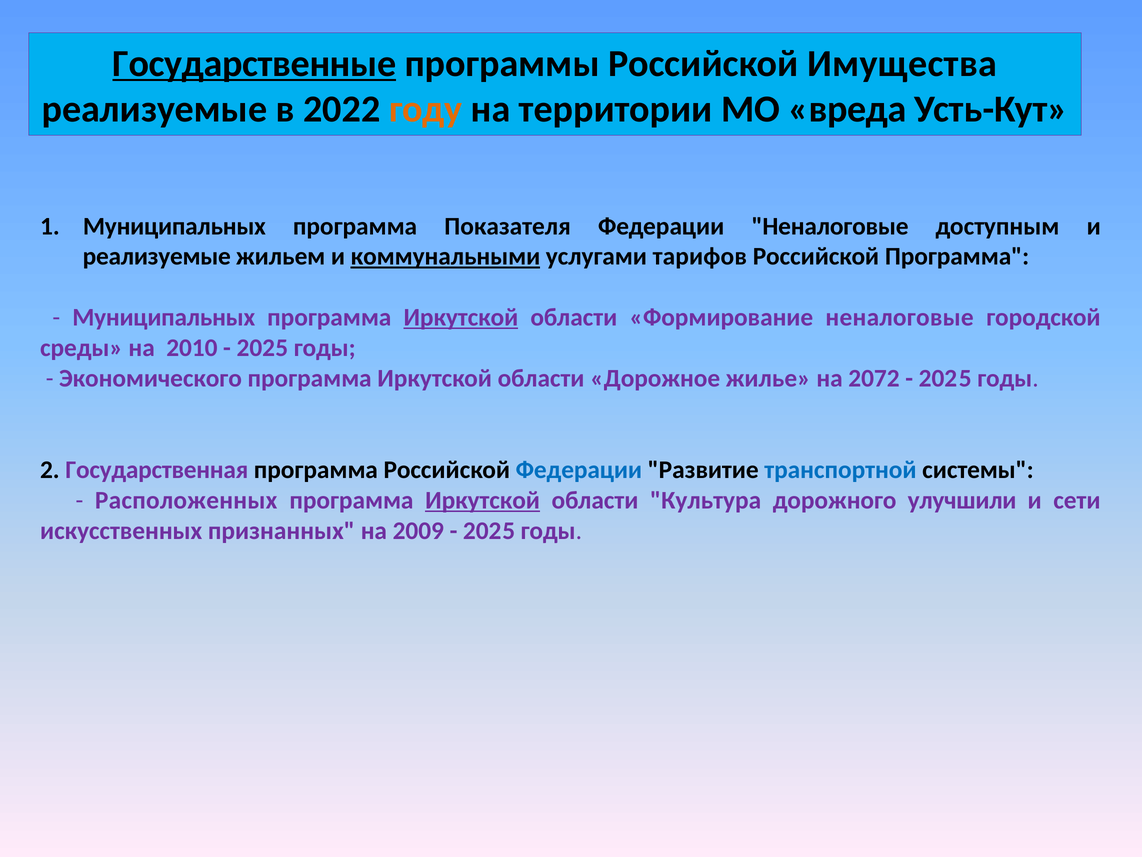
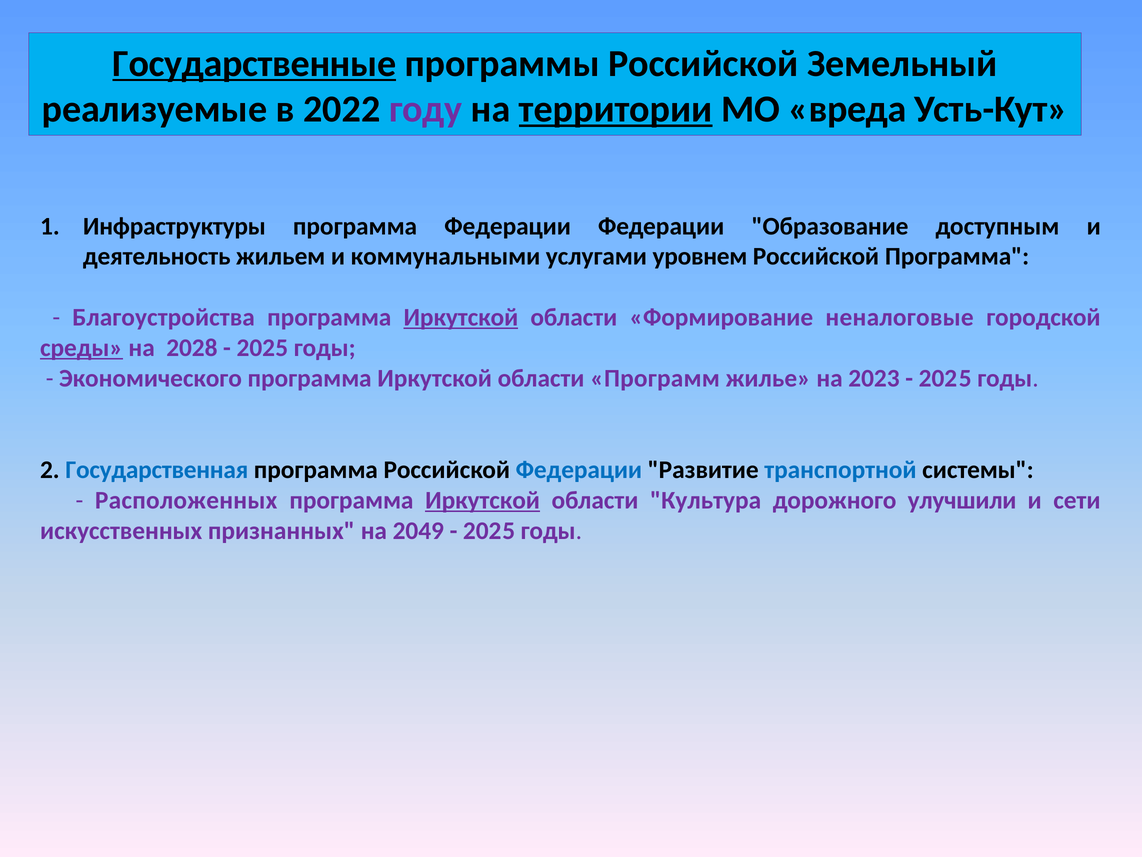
Имущества: Имущества -> Земельный
году colour: orange -> purple
территории underline: none -> present
Муниципальных at (174, 226): Муниципальных -> Инфраструктуры
программа Показателя: Показателя -> Федерации
Федерации Неналоговые: Неналоговые -> Образование
реализуемые at (157, 256): реализуемые -> деятельность
коммунальными underline: present -> none
тарифов: тарифов -> уровнем
Муниципальных at (164, 317): Муниципальных -> Благоустройства
среды underline: none -> present
2010: 2010 -> 2028
Дорожное: Дорожное -> Программ
2072: 2072 -> 2023
Государственная colour: purple -> blue
2009: 2009 -> 2049
